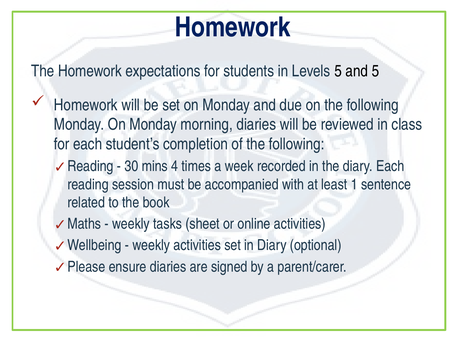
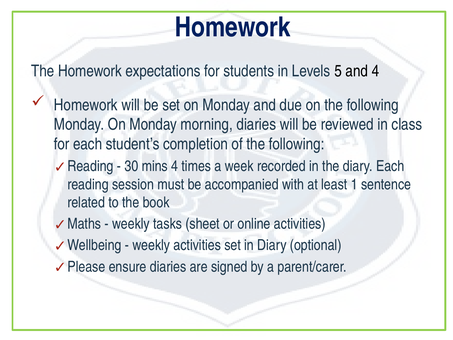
and 5: 5 -> 4
